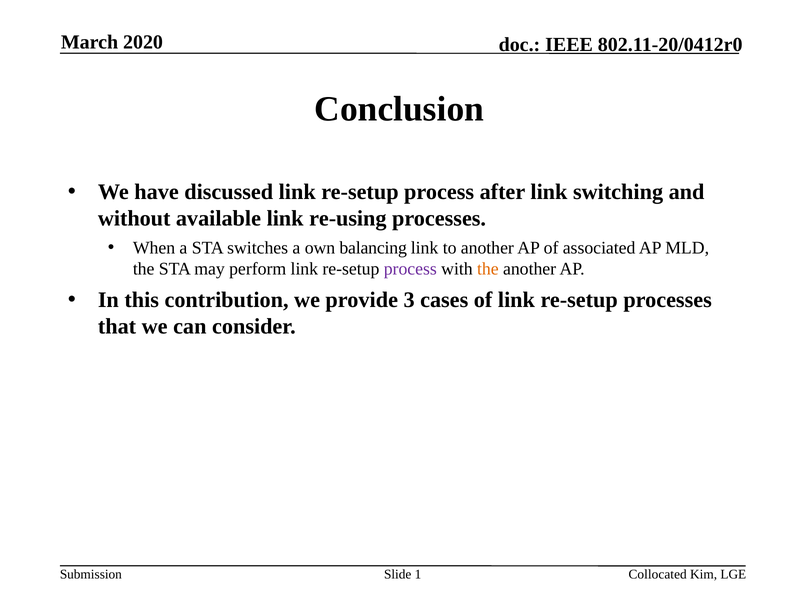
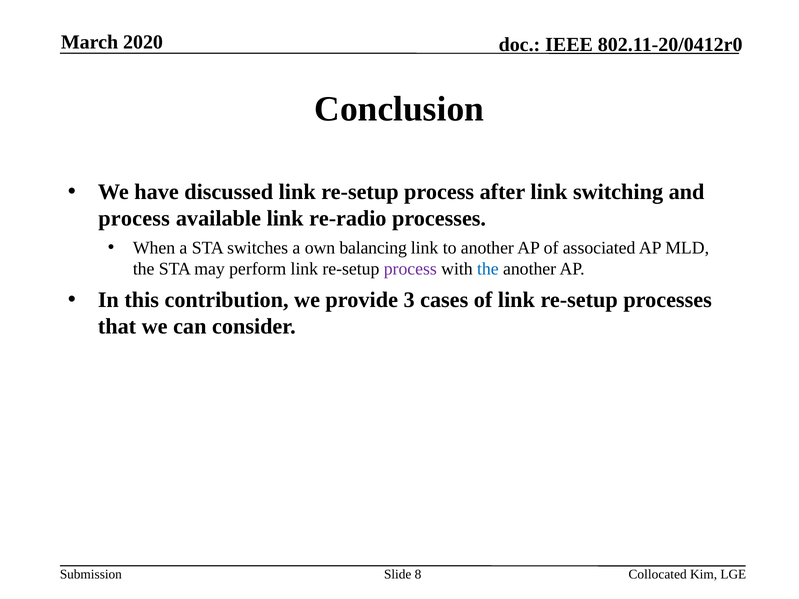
without at (134, 219): without -> process
re-using: re-using -> re-radio
the at (488, 269) colour: orange -> blue
1: 1 -> 8
